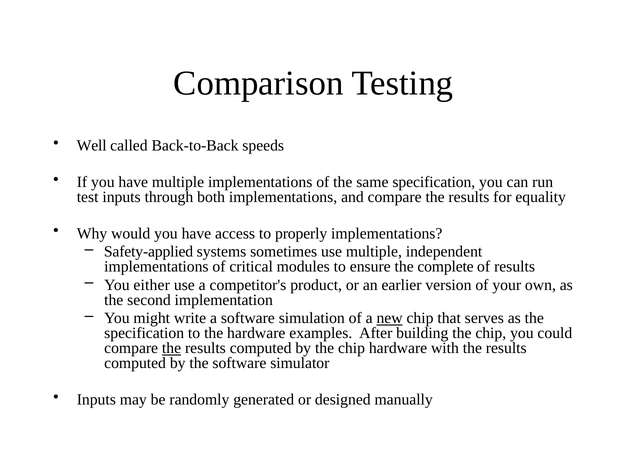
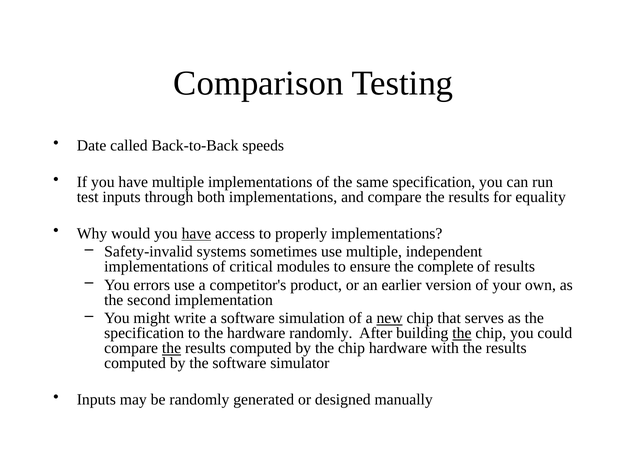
Well: Well -> Date
have at (196, 234) underline: none -> present
Safety-applied: Safety-applied -> Safety-invalid
either: either -> errors
hardware examples: examples -> randomly
the at (462, 333) underline: none -> present
